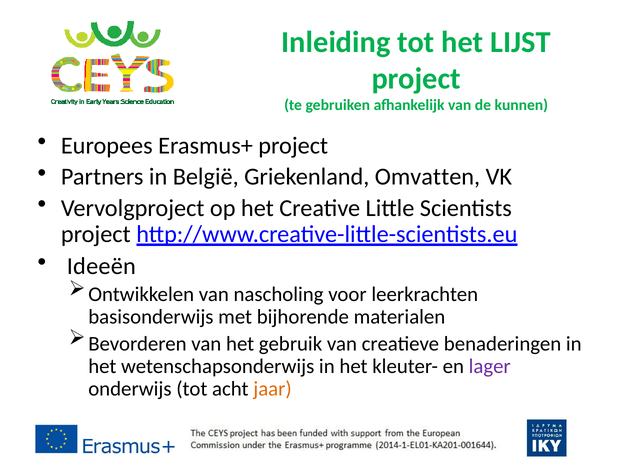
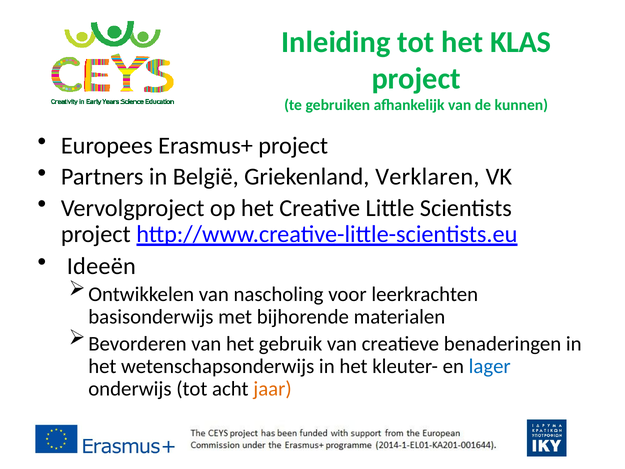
LIJST: LIJST -> KLAS
Omvatten: Omvatten -> Verklaren
lager colour: purple -> blue
